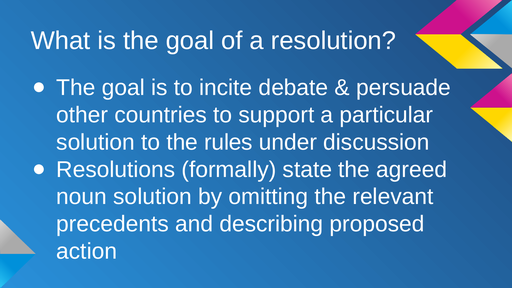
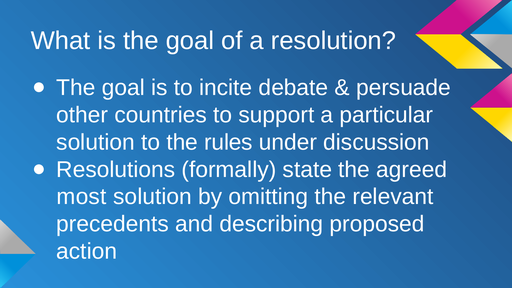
noun: noun -> most
